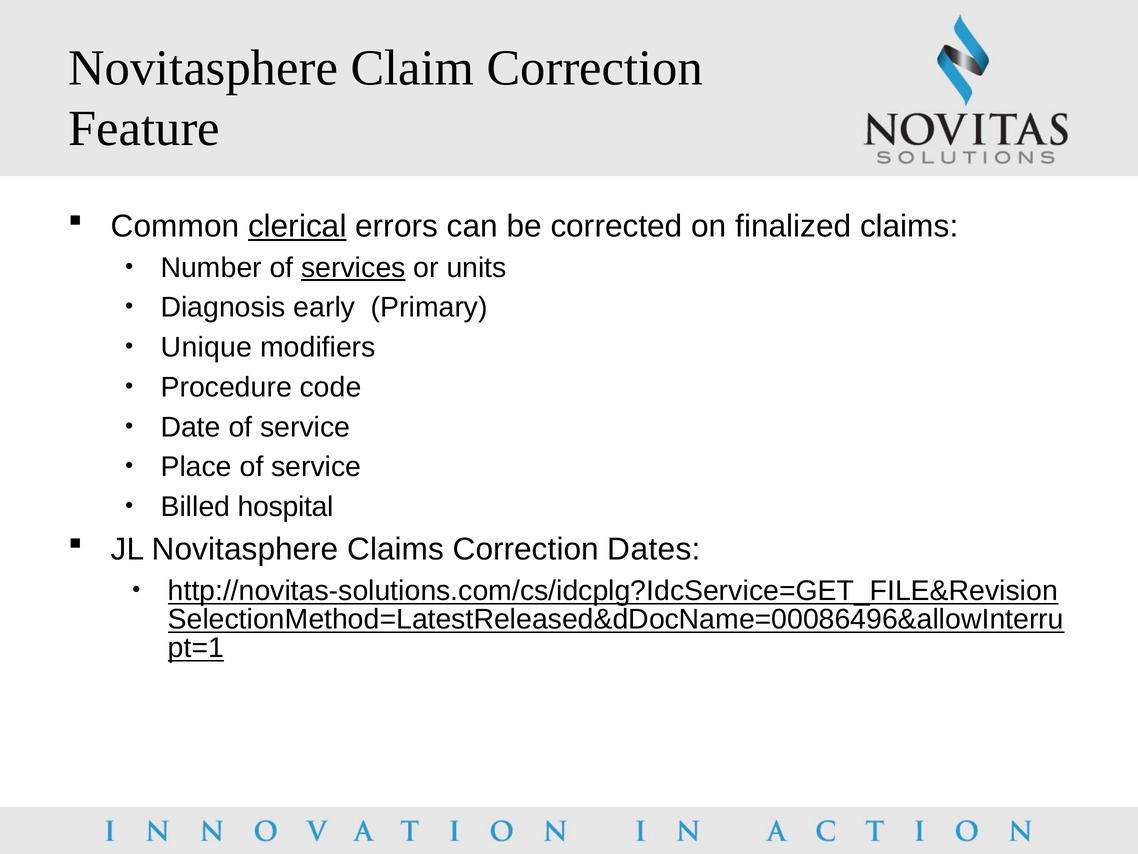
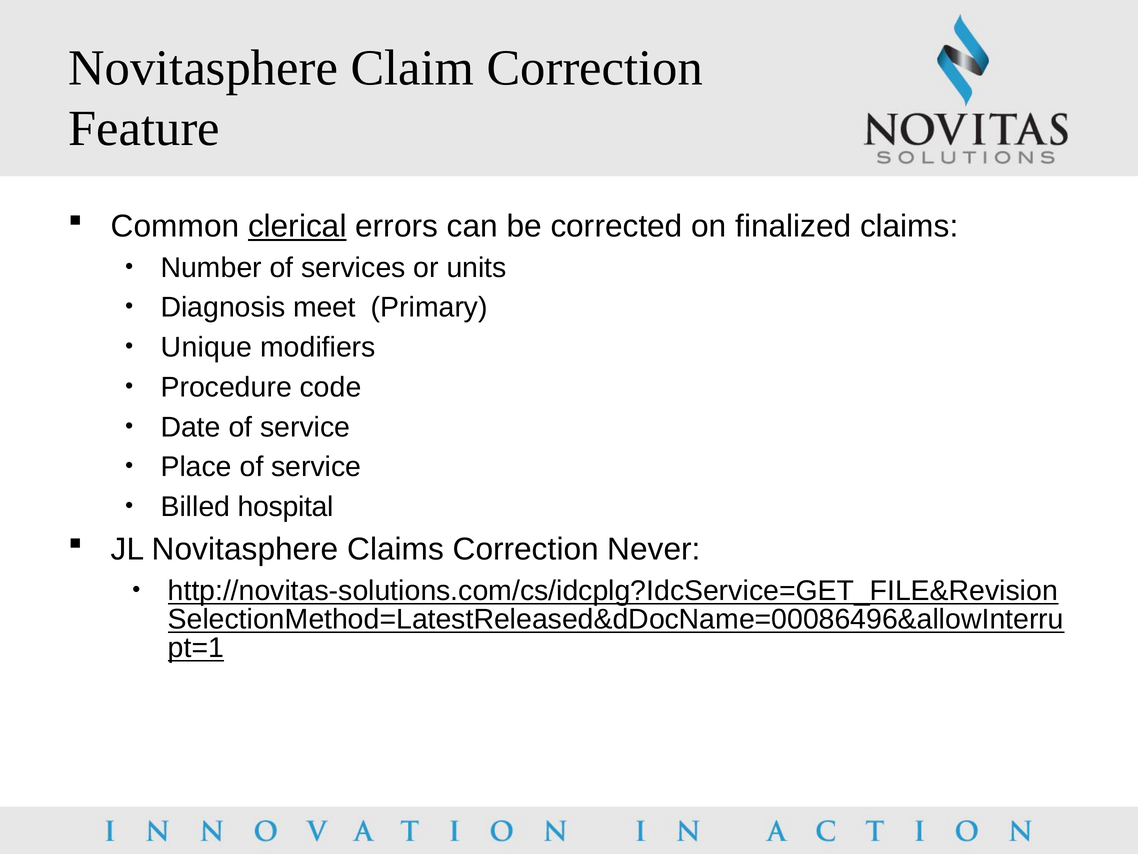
services underline: present -> none
early: early -> meet
Dates: Dates -> Never
